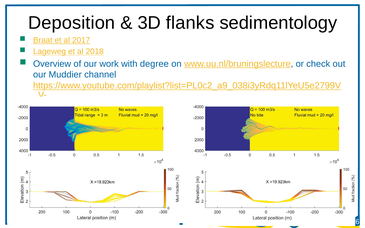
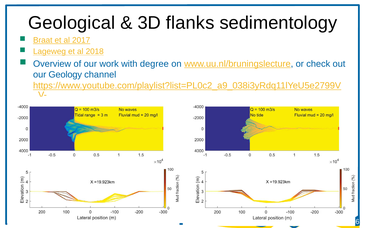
Deposition: Deposition -> Geological
Muddier: Muddier -> Geology
